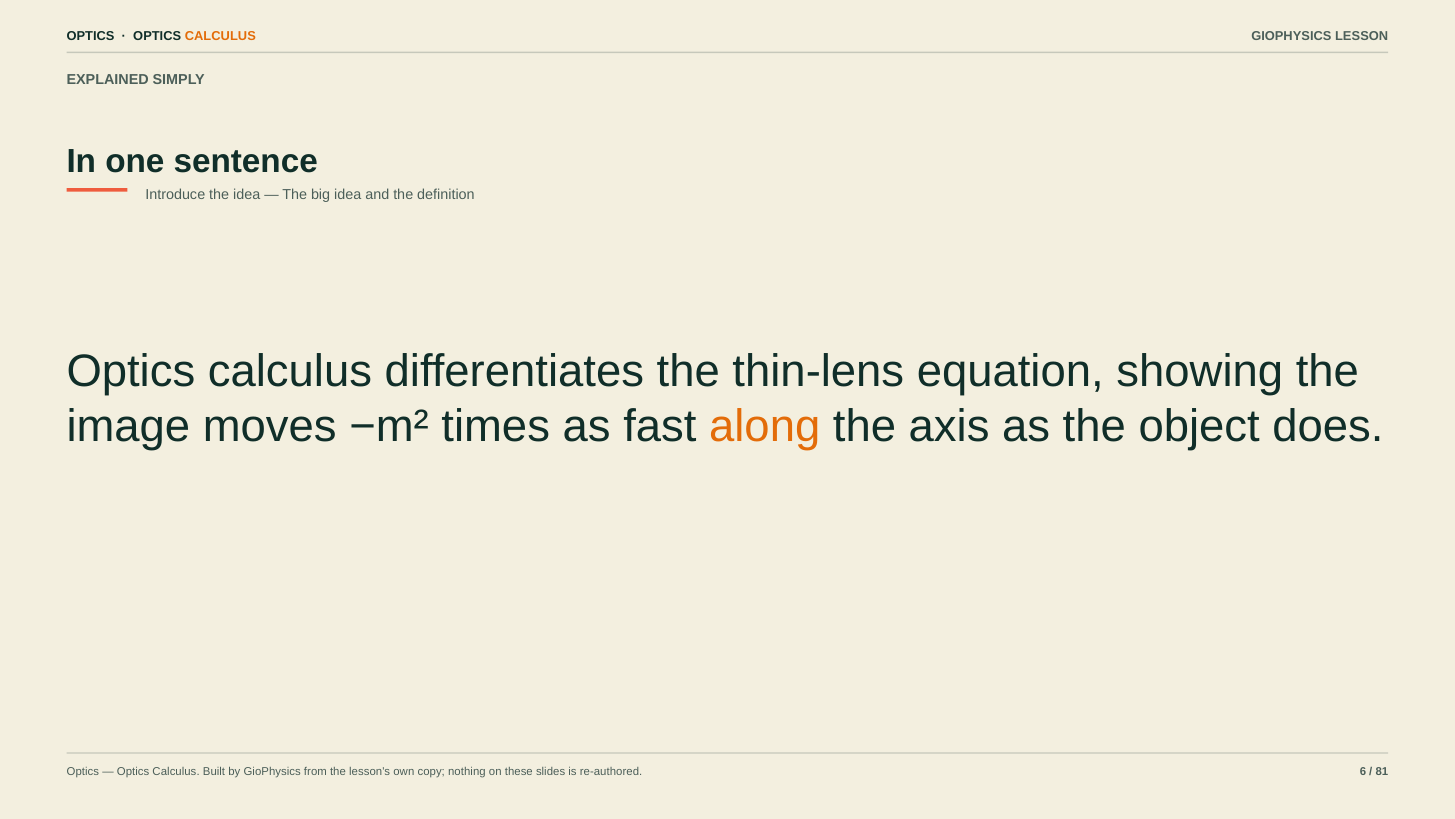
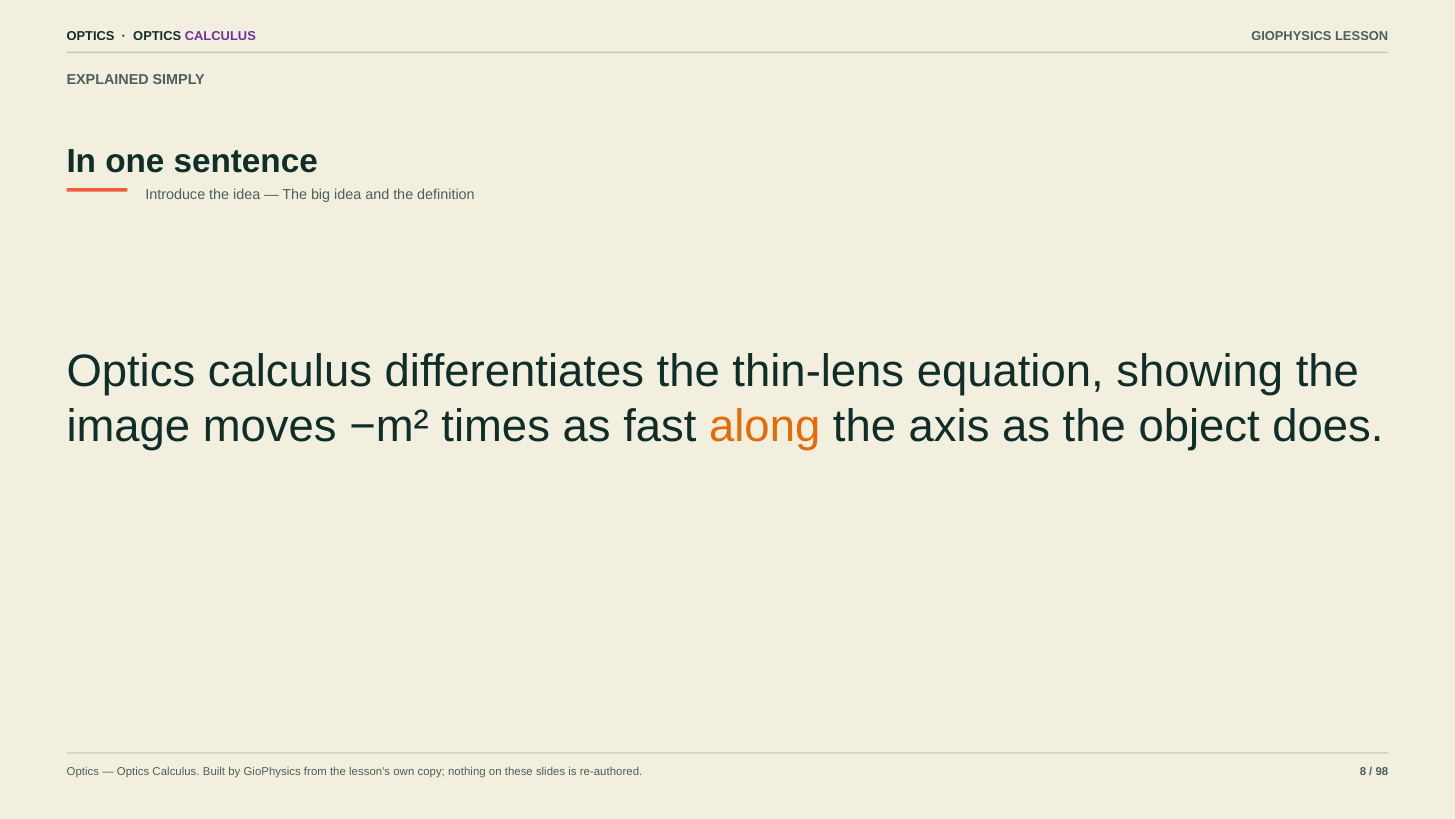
CALCULUS at (220, 36) colour: orange -> purple
6: 6 -> 8
81: 81 -> 98
